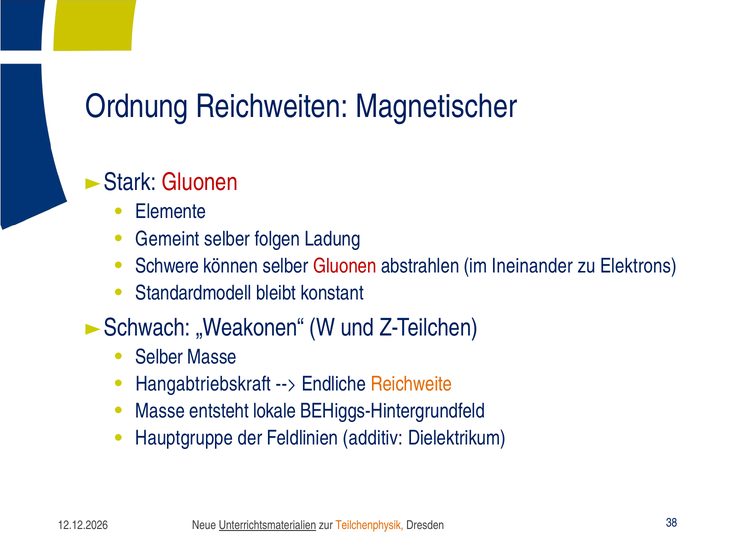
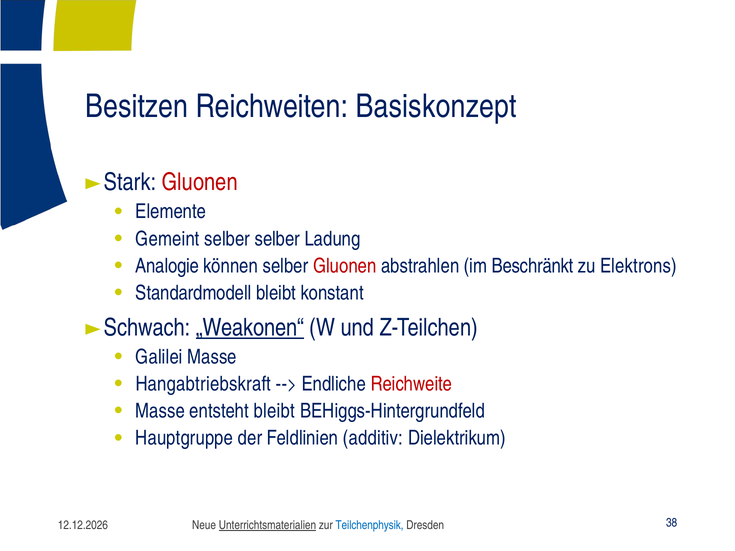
Ordnung: Ordnung -> Besitzen
Magnetischer: Magnetischer -> Basiskonzept
selber folgen: folgen -> selber
Schwere: Schwere -> Analogie
Ineinander: Ineinander -> Beschränkt
„Weakonen“ underline: none -> present
Selber at (159, 357): Selber -> Galilei
Reichweite colour: orange -> red
entsteht lokale: lokale -> bleibt
Teilchenphysik colour: orange -> blue
